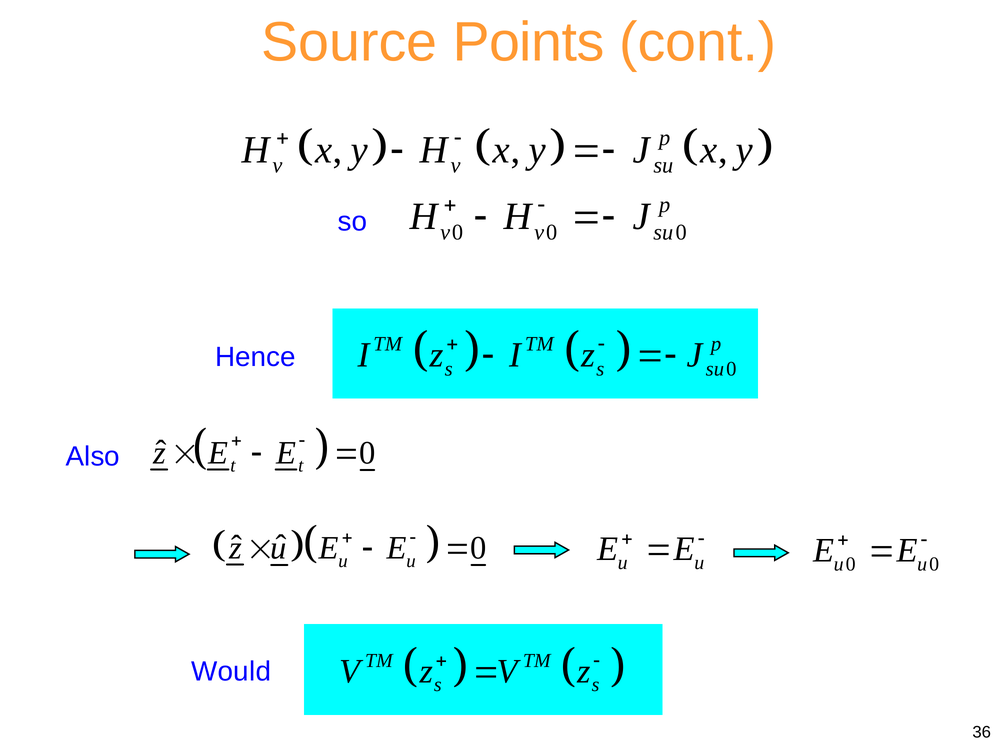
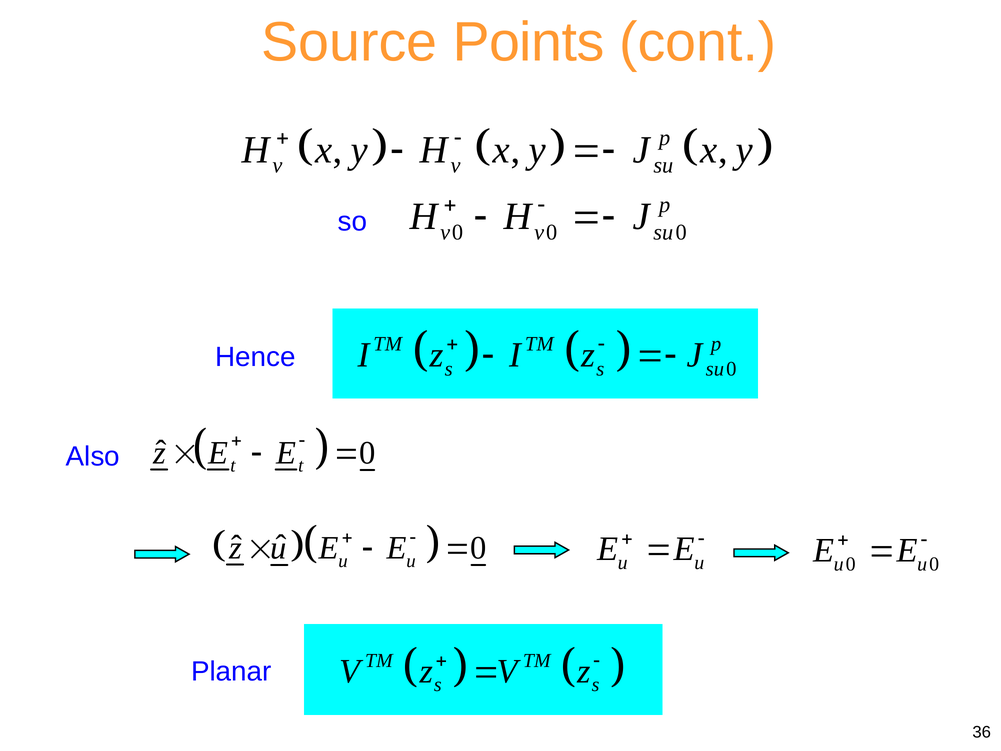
Would: Would -> Planar
